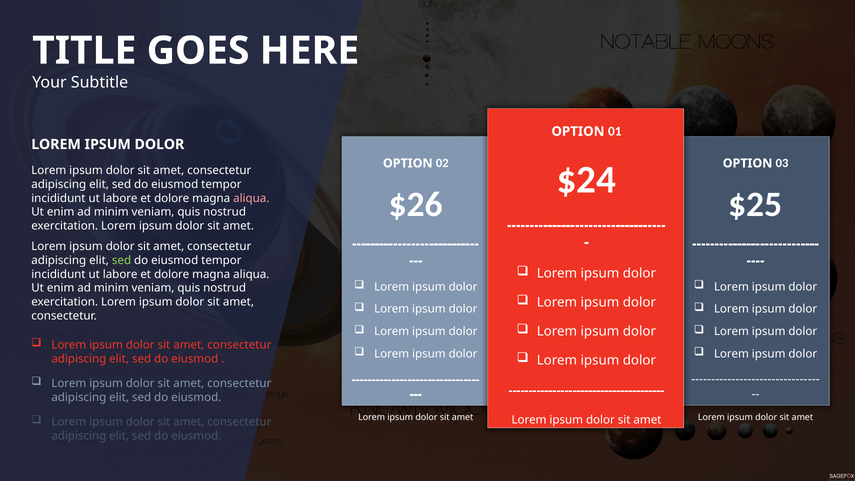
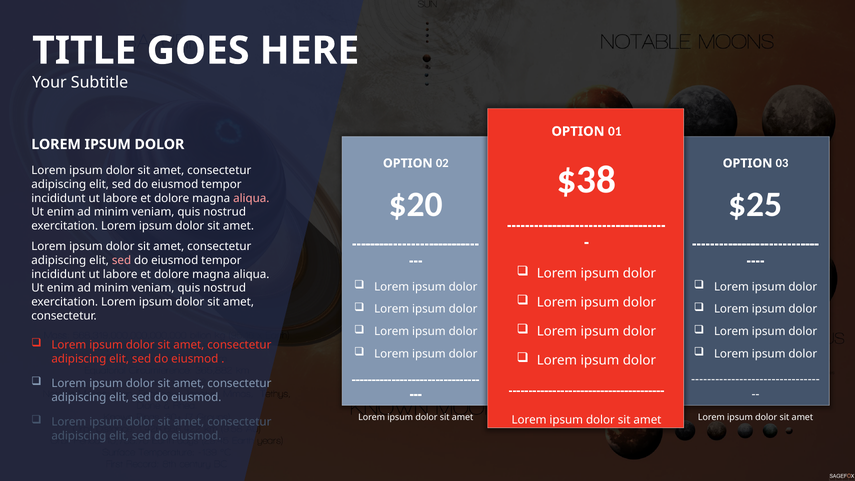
$24: $24 -> $38
$26: $26 -> $20
sed at (122, 260) colour: light green -> pink
